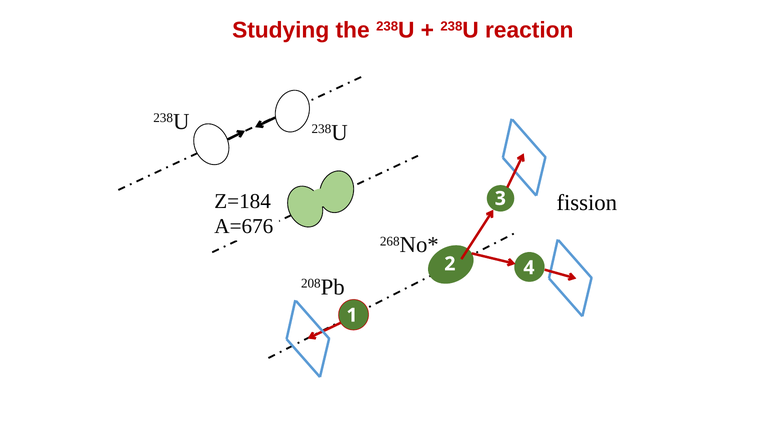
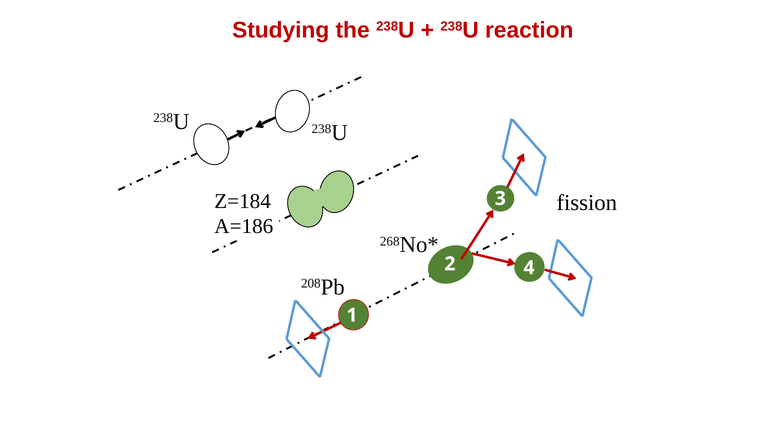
A=676: A=676 -> A=186
